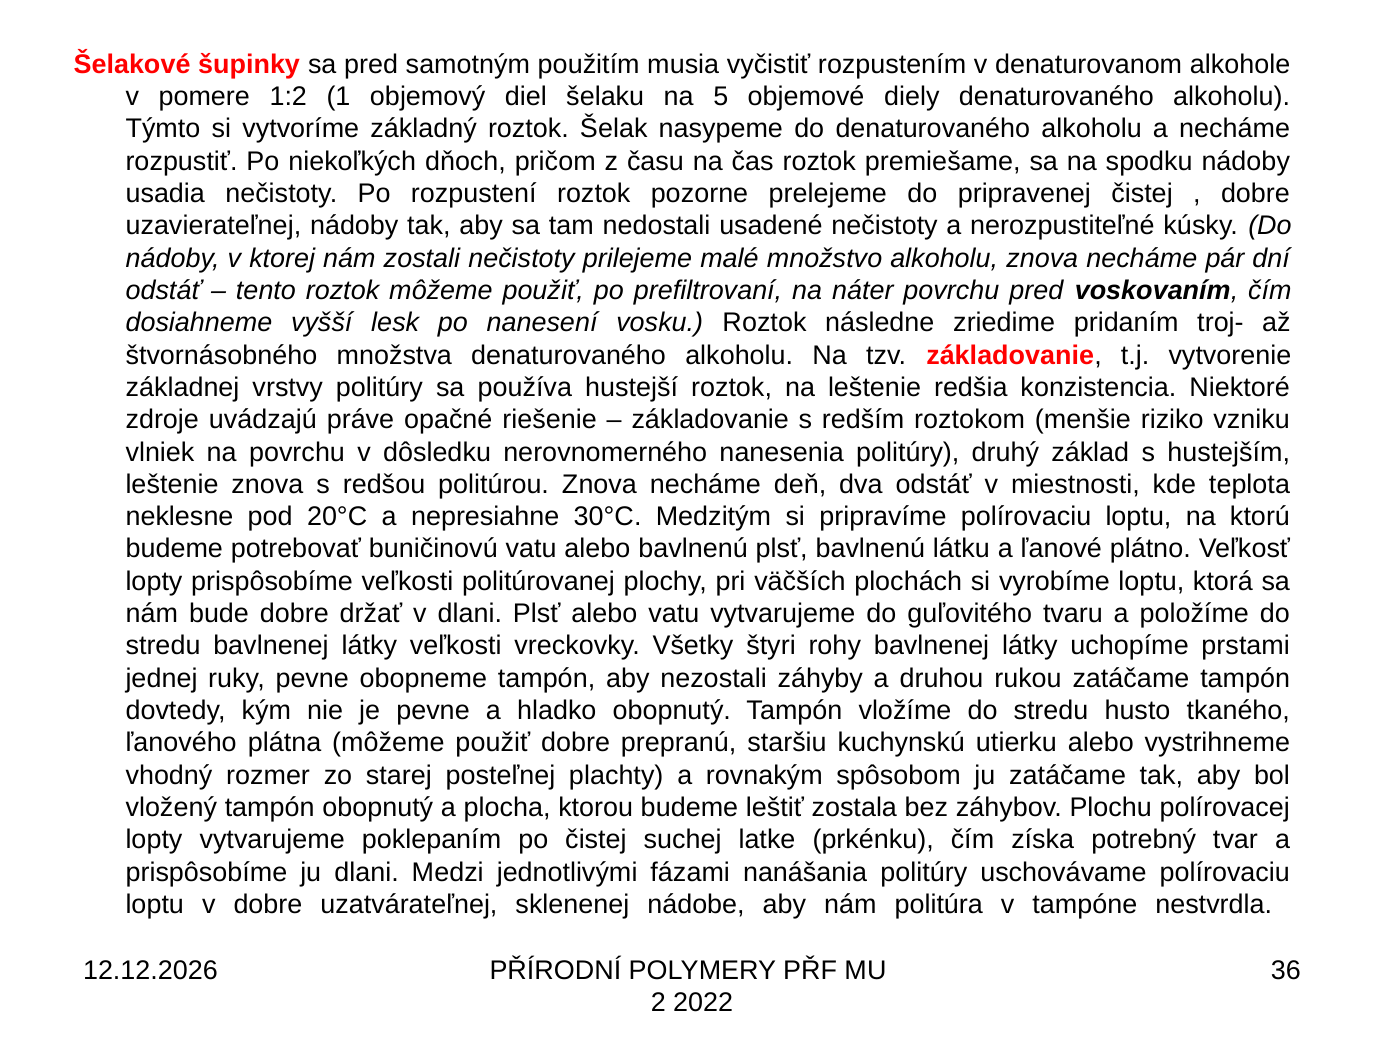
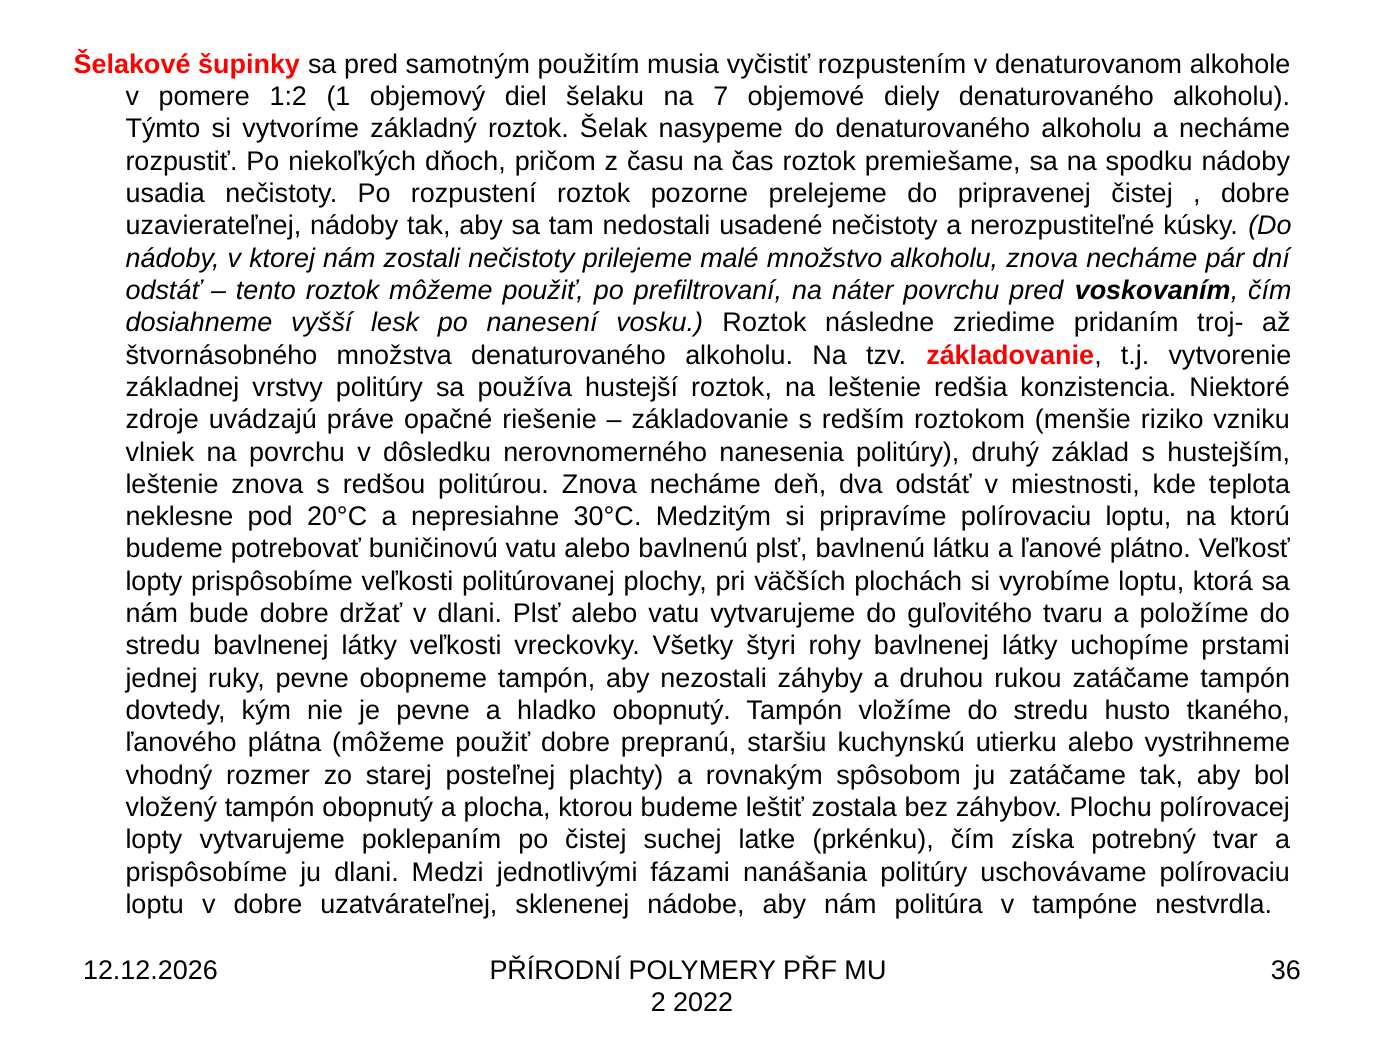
5: 5 -> 7
